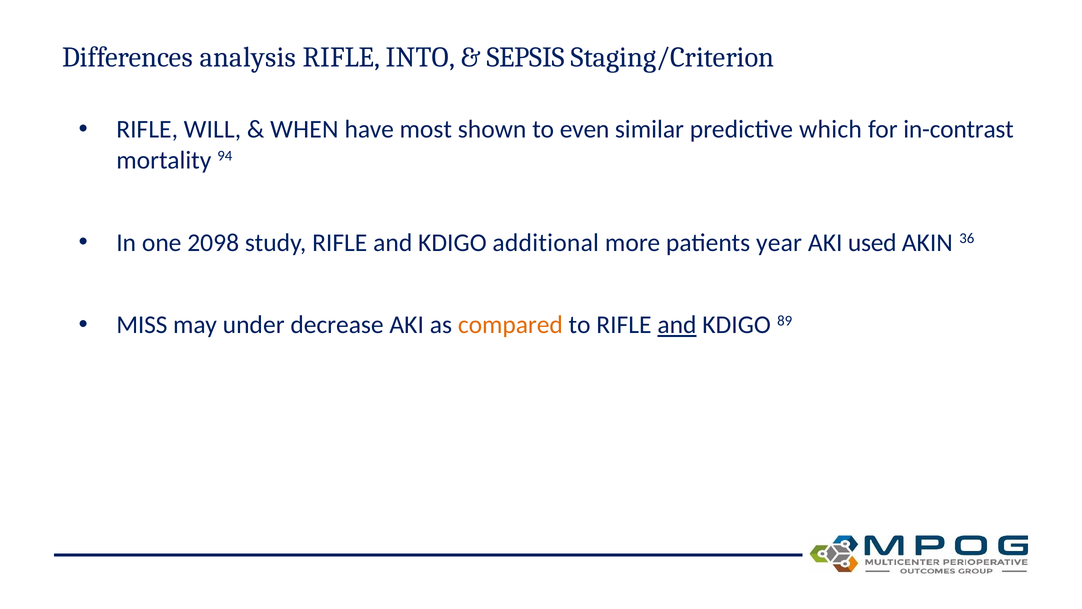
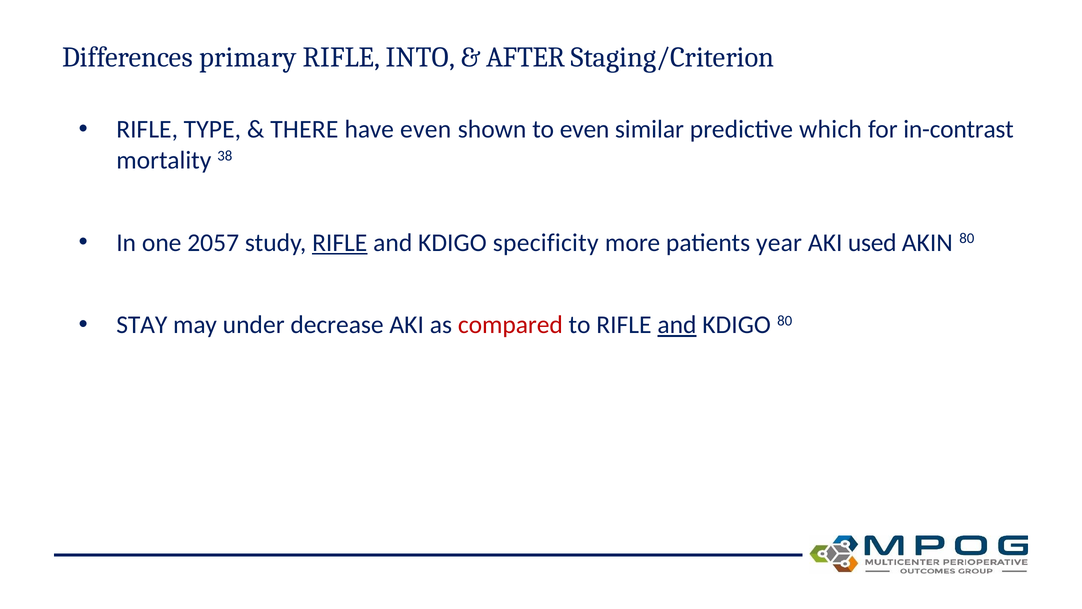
analysis: analysis -> primary
SEPSIS: SEPSIS -> AFTER
WILL: WILL -> TYPE
WHEN: WHEN -> THERE
have most: most -> even
94: 94 -> 38
2098: 2098 -> 2057
RIFLE at (340, 242) underline: none -> present
additional: additional -> specificity
AKIN 36: 36 -> 80
MISS: MISS -> STAY
compared colour: orange -> red
KDIGO 89: 89 -> 80
